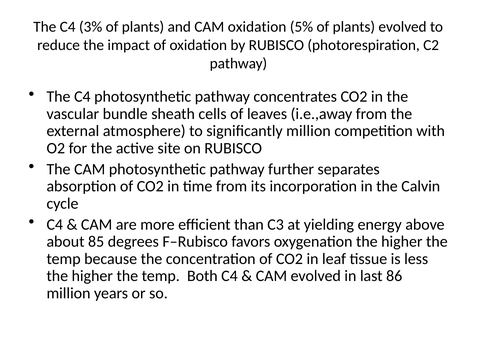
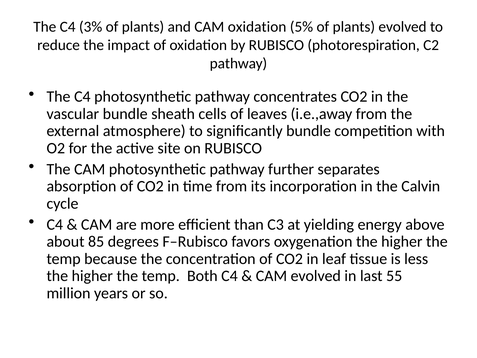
significantly million: million -> bundle
86: 86 -> 55
